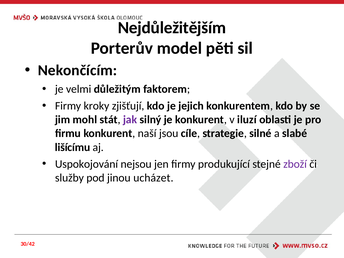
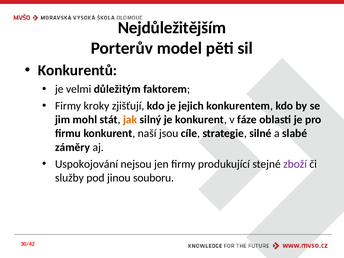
Nekončícím: Nekončícím -> Konkurentů
jak colour: purple -> orange
iluzí: iluzí -> fáze
lišícímu: lišícímu -> záměry
ucházet: ucházet -> souboru
